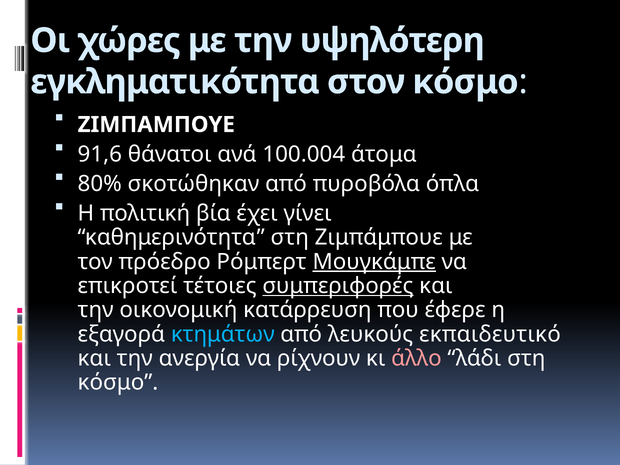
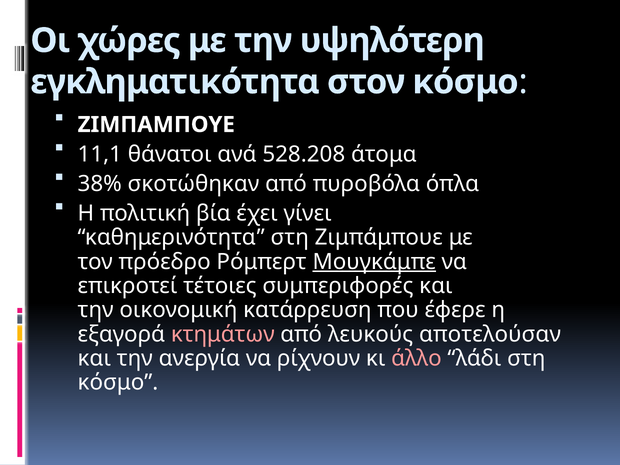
91,6: 91,6 -> 11,1
100.004: 100.004 -> 528.208
80%: 80% -> 38%
συμπεριφορές underline: present -> none
κτημάτων colour: light blue -> pink
εκπαιδευτικό: εκπαιδευτικό -> αποτελούσαν
